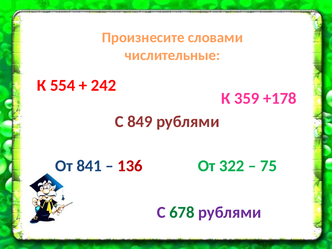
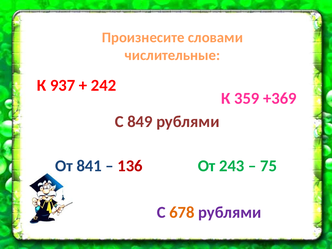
554: 554 -> 937
+178: +178 -> +369
322: 322 -> 243
678 colour: green -> orange
